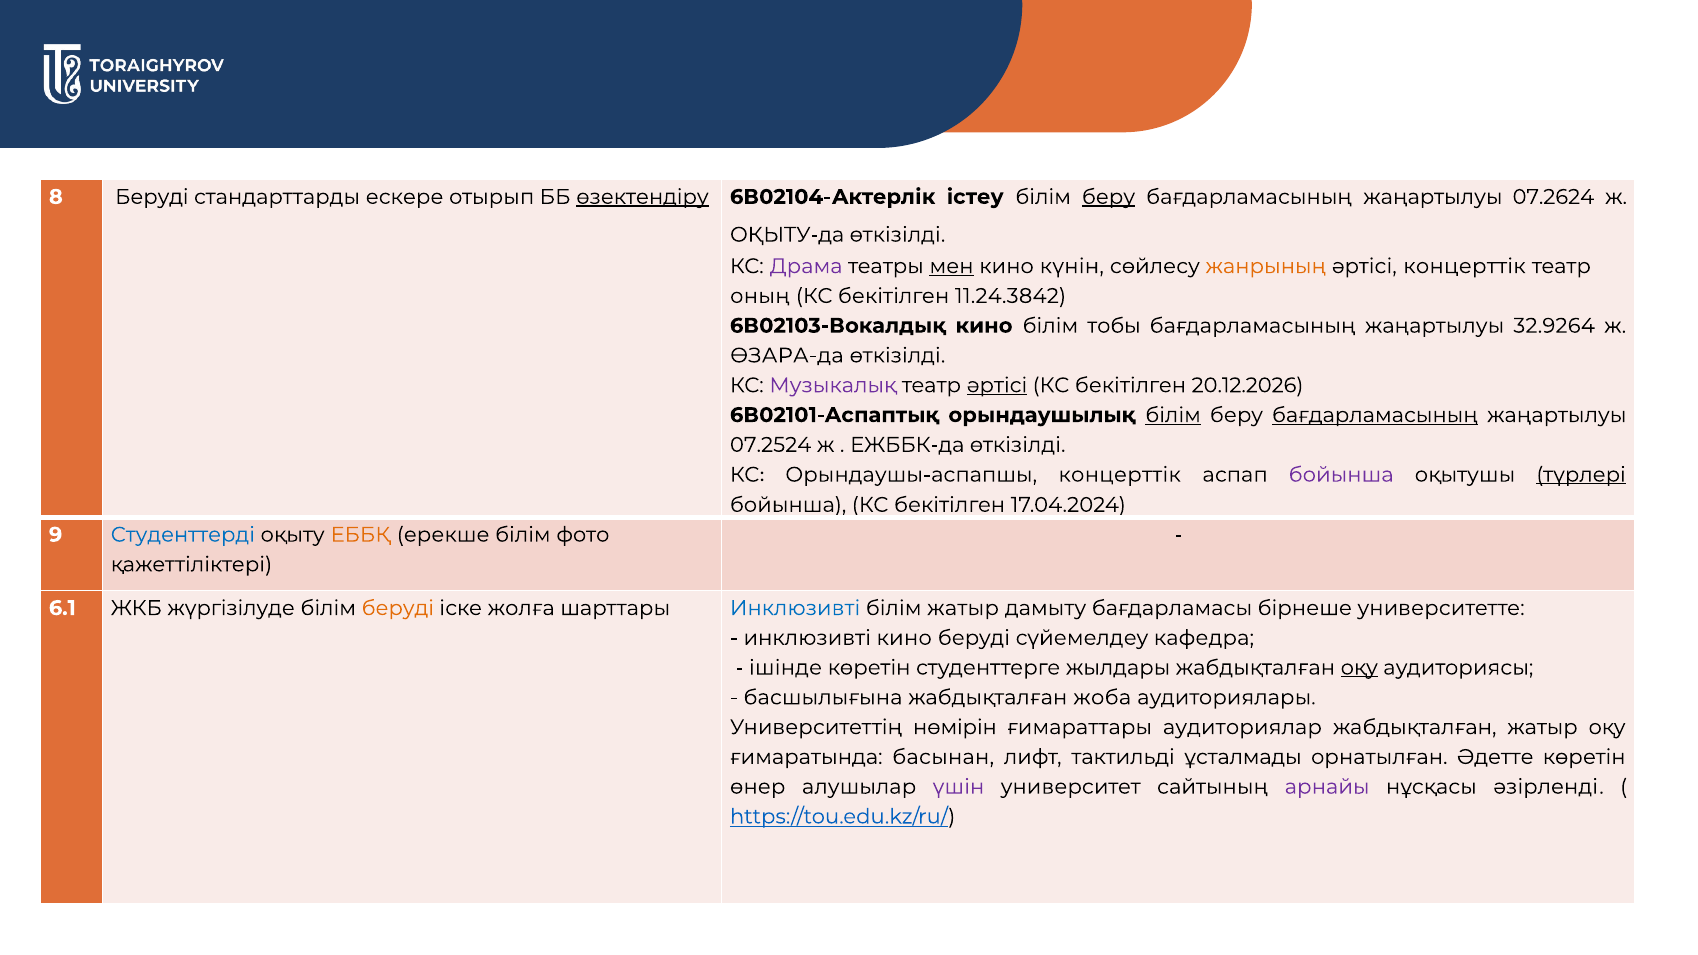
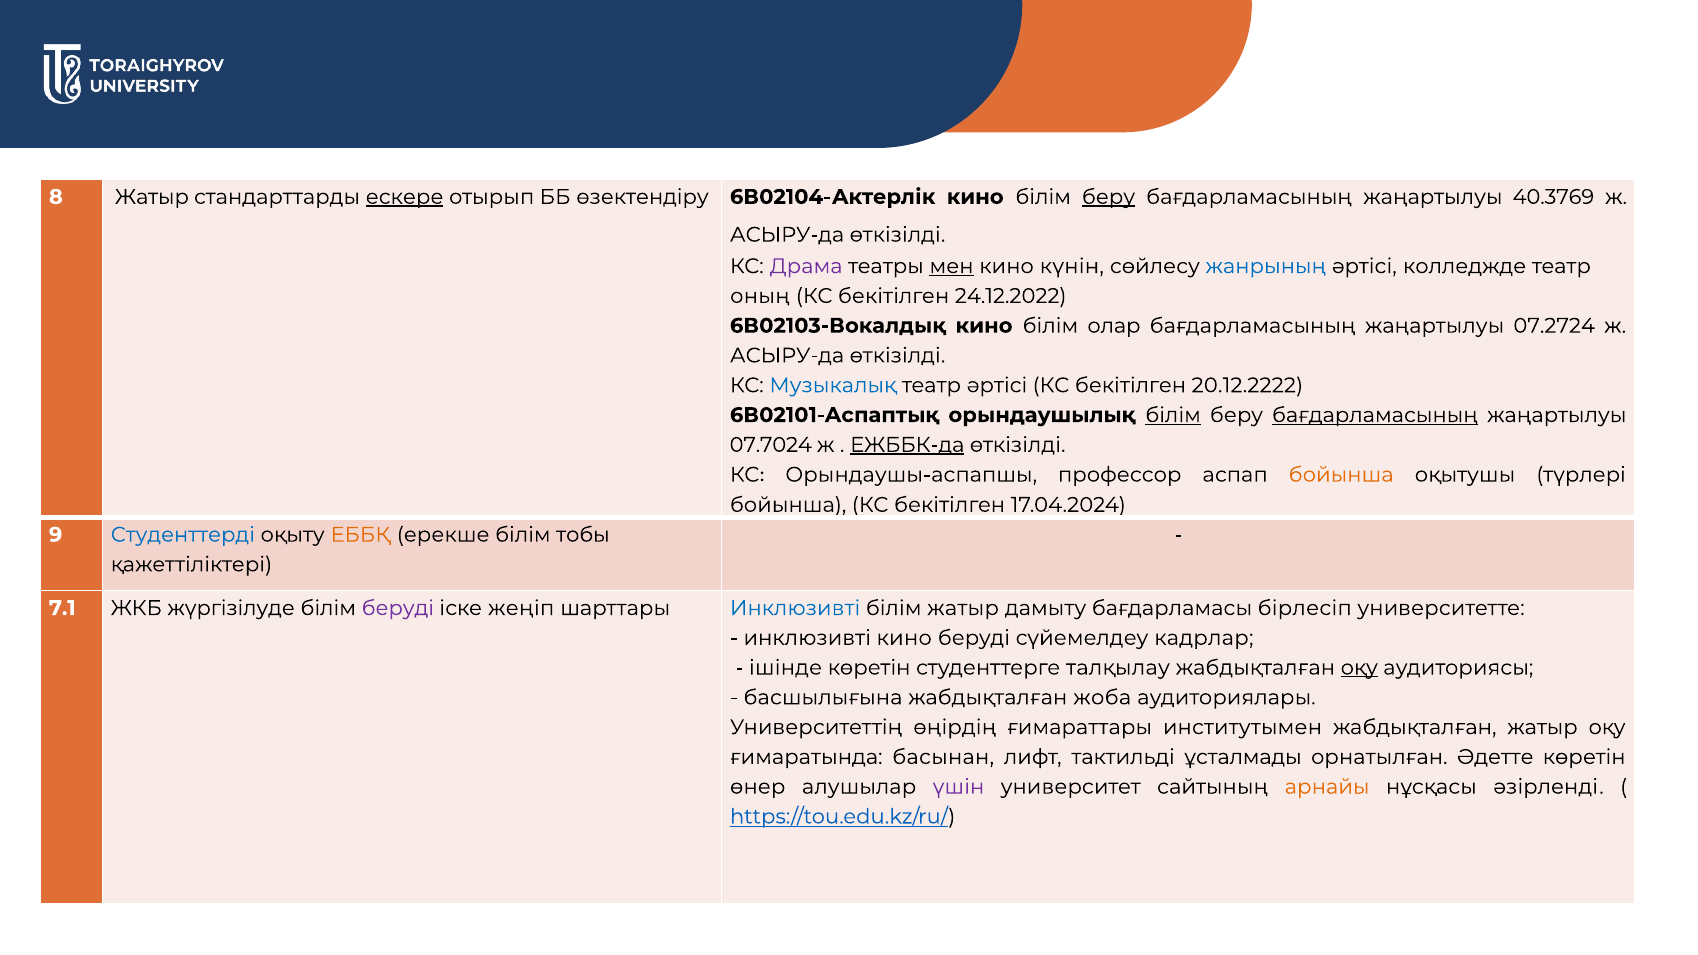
8 Беруді: Беруді -> Жатыр
ескере underline: none -> present
өзектендіру underline: present -> none
6В02104-Актерлік істеу: істеу -> кино
07.2624: 07.2624 -> 40.3769
ОҚЫТУ-да at (787, 235): ОҚЫТУ-да -> АСЫРУ-да
жанрының colour: orange -> blue
әртісі концерттік: концерттік -> колледжде
11.24.3842: 11.24.3842 -> 24.12.2022
тобы: тобы -> олар
32.9264: 32.9264 -> 07.2724
ӨЗАРА-да at (787, 356): ӨЗАРА-да -> АСЫРУ-да
Музыкалық colour: purple -> blue
әртісі at (997, 385) underline: present -> none
20.12.2026: 20.12.2026 -> 20.12.2222
07.2524: 07.2524 -> 07.7024
ЕЖББК-да underline: none -> present
Орындаушы-аспапшы концерттік: концерттік -> профессор
бойынша at (1341, 475) colour: purple -> orange
түрлері underline: present -> none
фото: фото -> тобы
6.1: 6.1 -> 7.1
беруді at (398, 608) colour: orange -> purple
жолға: жолға -> жеңіп
бірнеше: бірнеше -> бірлесіп
кафедра: кафедра -> кадрлар
жылдары: жылдары -> талқылау
нөмірін: нөмірін -> өңірдің
аудиториялар: аудиториялар -> институтымен
арнайы colour: purple -> orange
